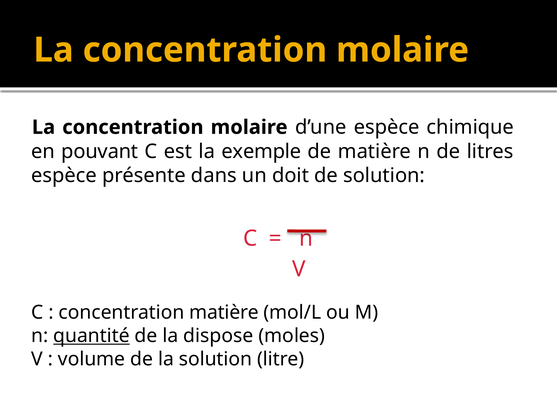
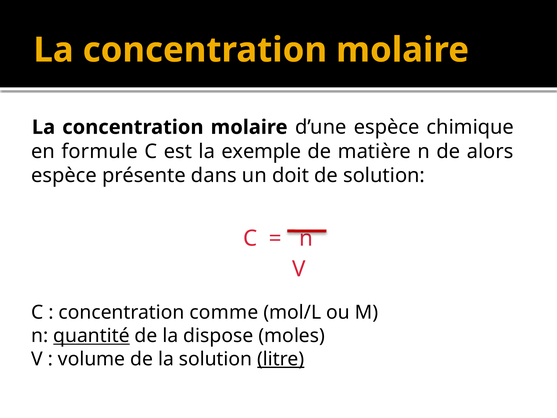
pouvant: pouvant -> formule
litres: litres -> alors
concentration matière: matière -> comme
litre underline: none -> present
